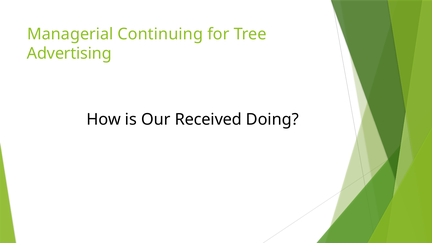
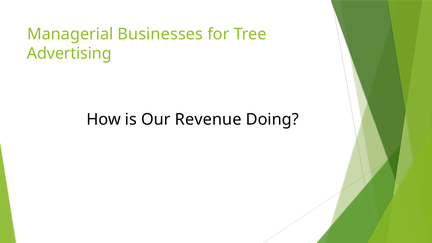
Continuing: Continuing -> Businesses
Received: Received -> Revenue
